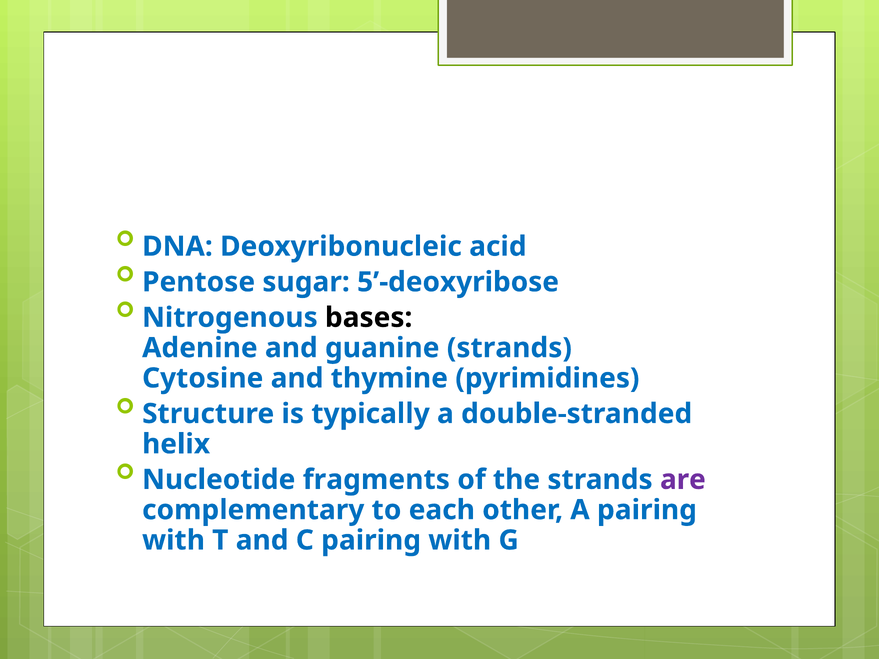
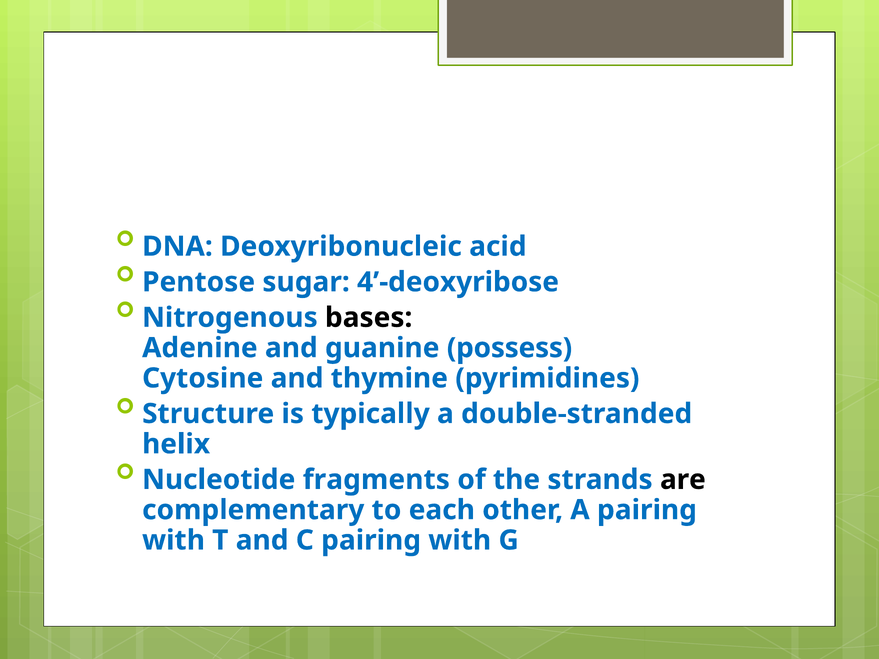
5’-deoxyribose: 5’-deoxyribose -> 4’-deoxyribose
guanine strands: strands -> possess
are colour: purple -> black
